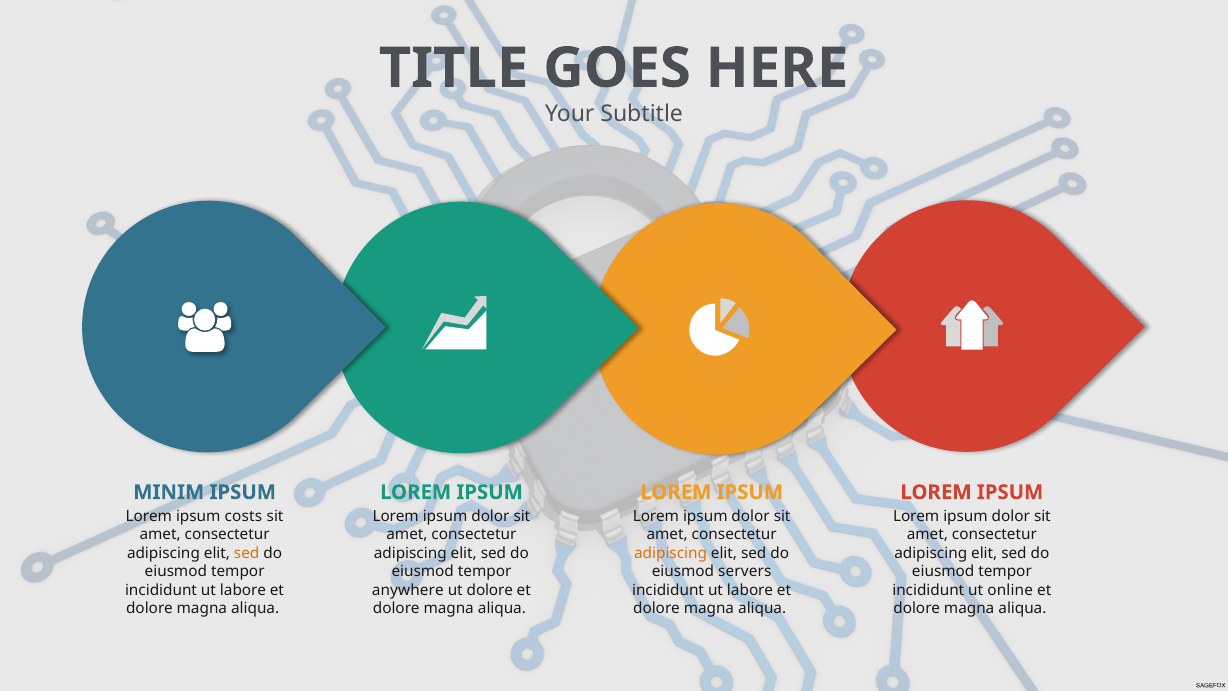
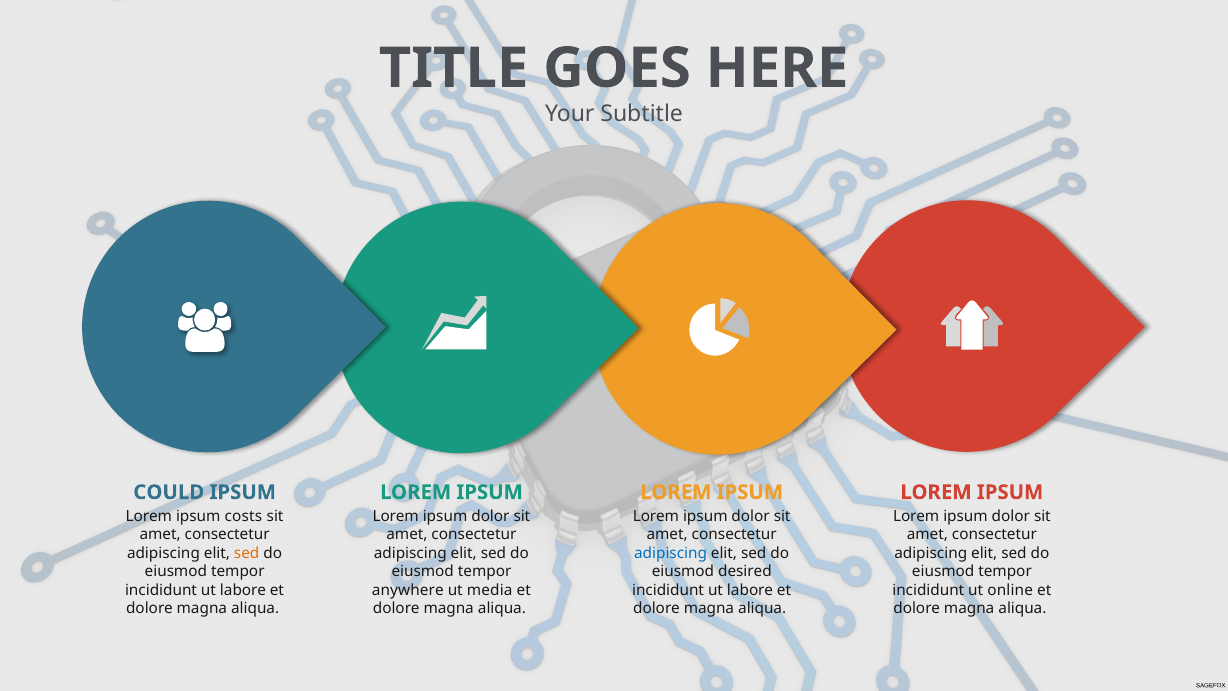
MINIM: MINIM -> COULD
adipiscing at (671, 553) colour: orange -> blue
servers: servers -> desired
ut dolore: dolore -> media
